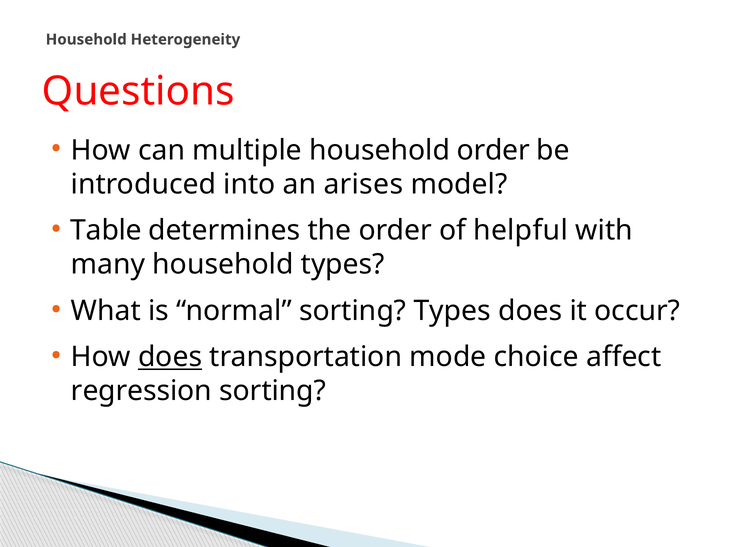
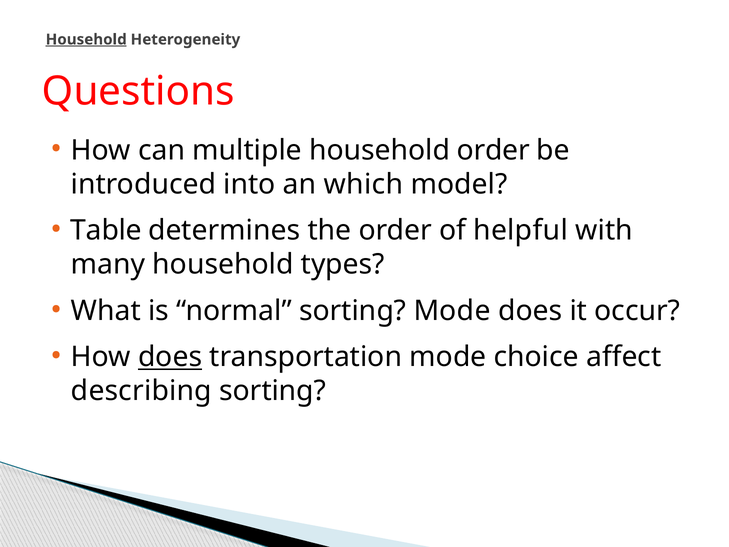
Household at (86, 39) underline: none -> present
arises: arises -> which
sorting Types: Types -> Mode
regression: regression -> describing
